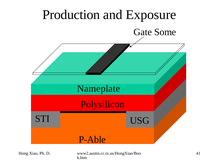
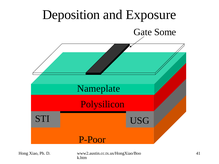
Production: Production -> Deposition
P-Able: P-Able -> P-Poor
